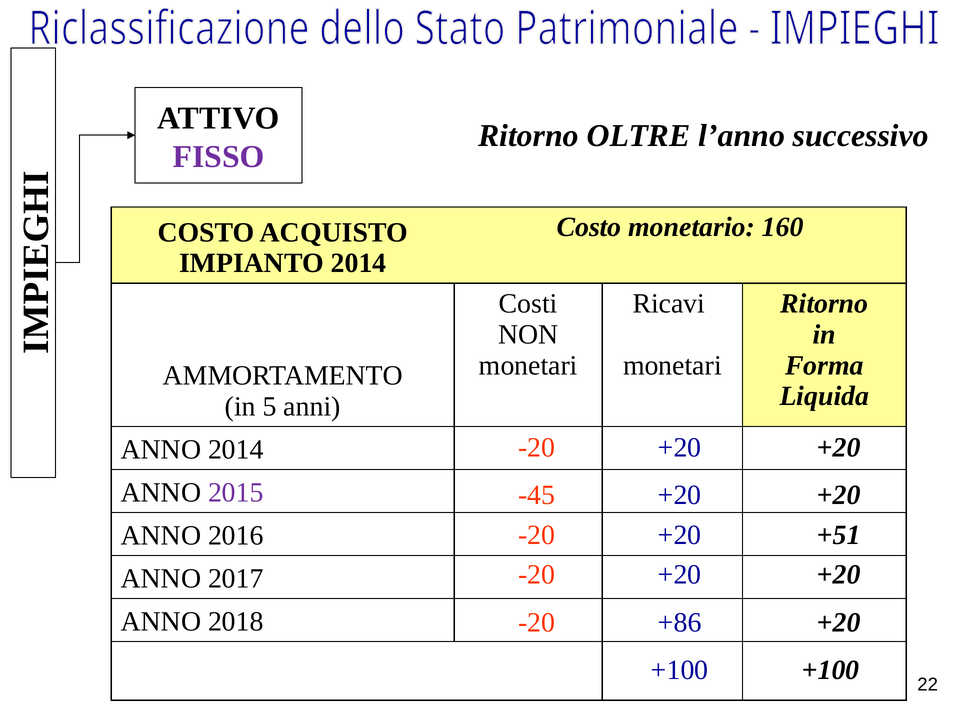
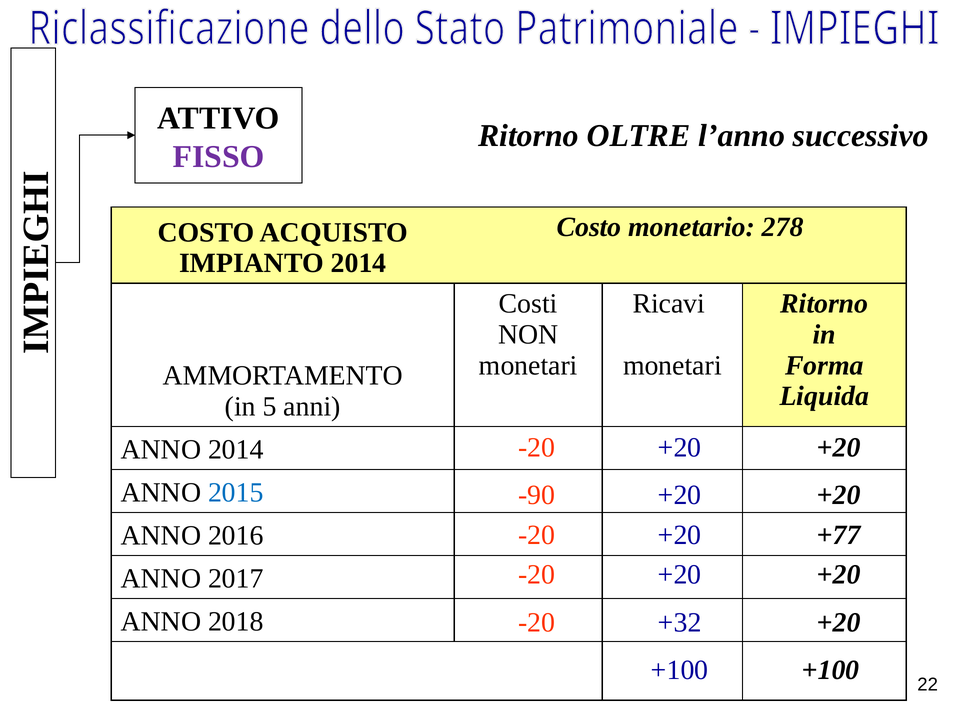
160: 160 -> 278
2015 colour: purple -> blue
-45: -45 -> -90
+51: +51 -> +77
+86: +86 -> +32
